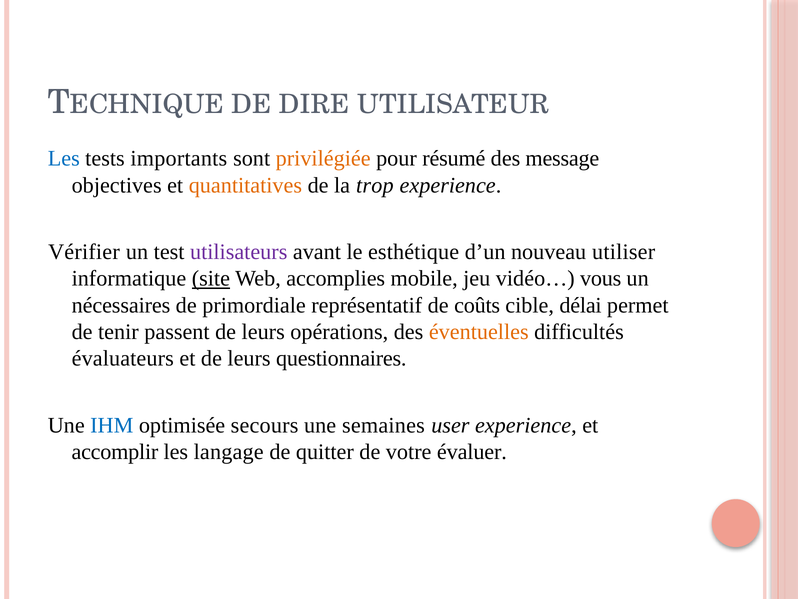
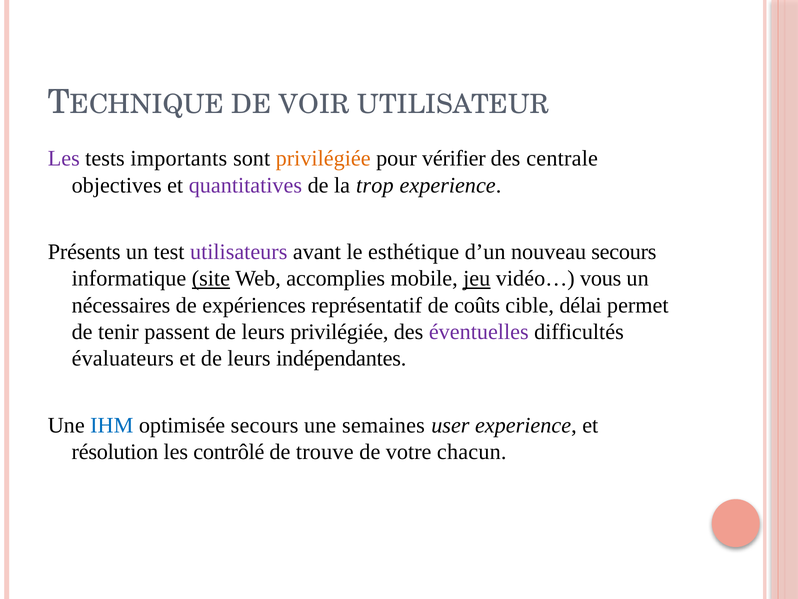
DIRE: DIRE -> VOIR
Les at (64, 158) colour: blue -> purple
résumé: résumé -> vérifier
message: message -> centrale
quantitatives colour: orange -> purple
Vérifier: Vérifier -> Présents
nouveau utiliser: utiliser -> secours
jeu underline: none -> present
primordiale: primordiale -> expériences
leurs opérations: opérations -> privilégiée
éventuelles colour: orange -> purple
questionnaires: questionnaires -> indépendantes
accomplir: accomplir -> résolution
langage: langage -> contrôlé
quitter: quitter -> trouve
évaluer: évaluer -> chacun
